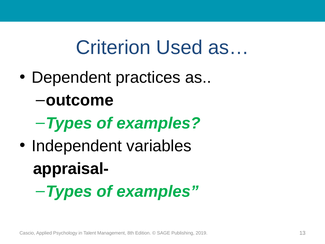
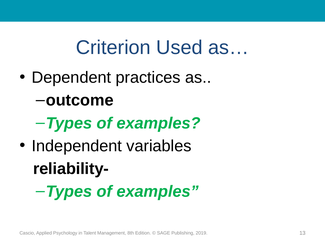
appraisal-: appraisal- -> reliability-
